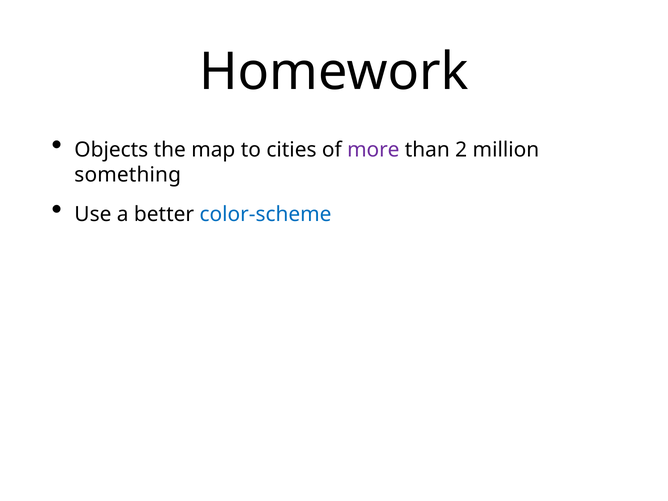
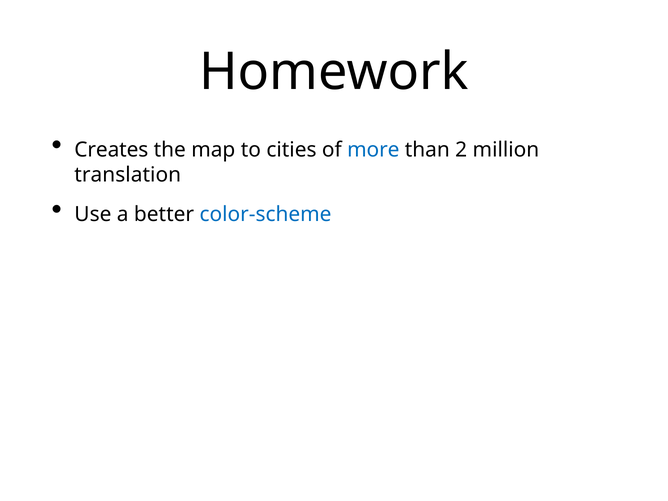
Objects: Objects -> Creates
more colour: purple -> blue
something: something -> translation
